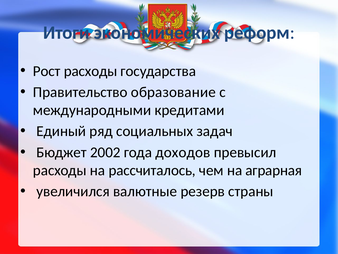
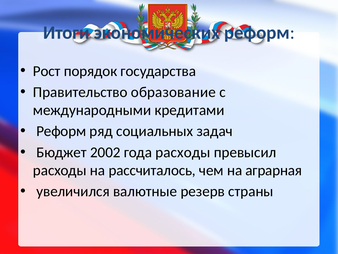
Рост расходы: расходы -> порядок
Единый at (61, 131): Единый -> Реформ
года доходов: доходов -> расходы
